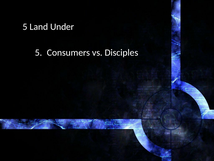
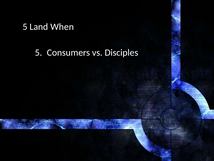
Under: Under -> When
